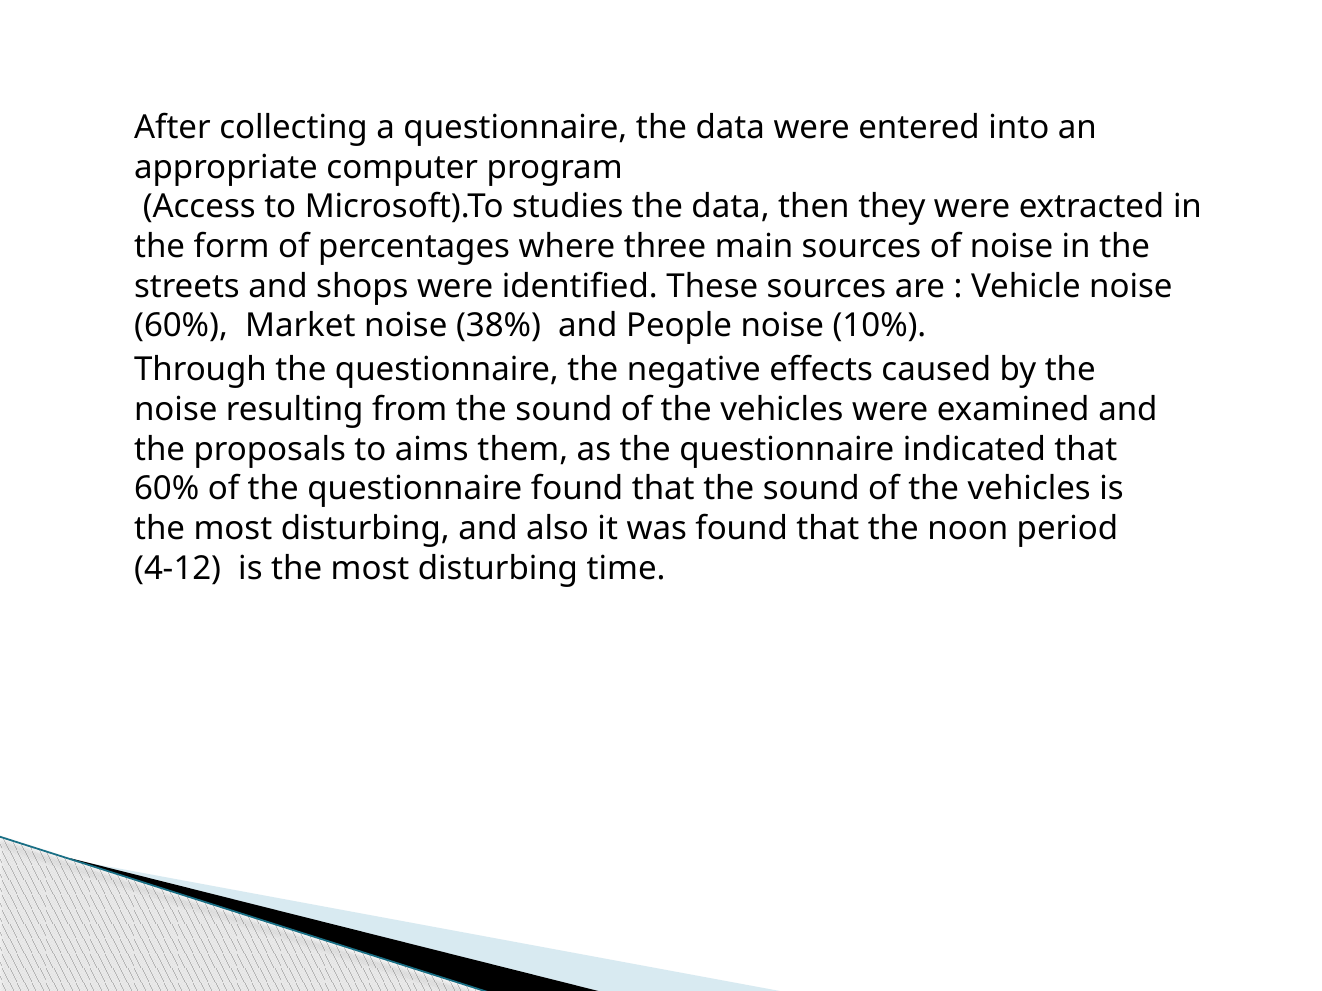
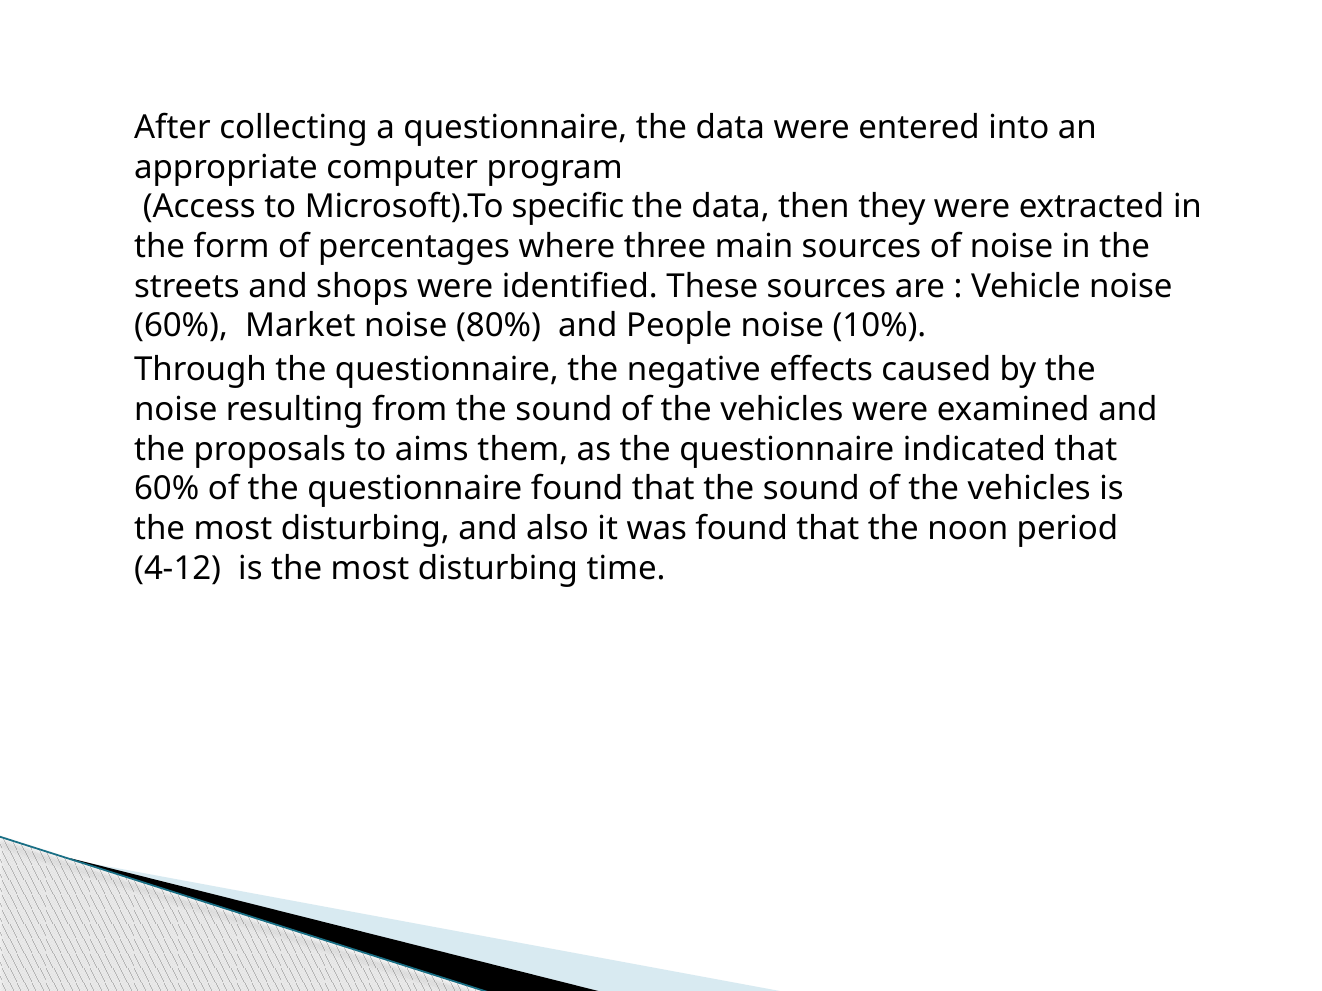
studies: studies -> specific
38%: 38% -> 80%
